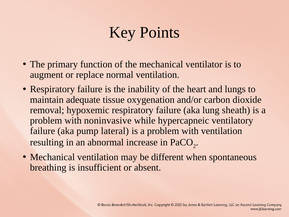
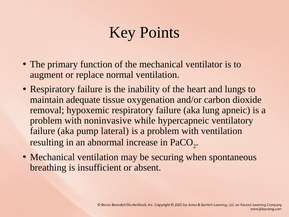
sheath: sheath -> apneic
different: different -> securing
